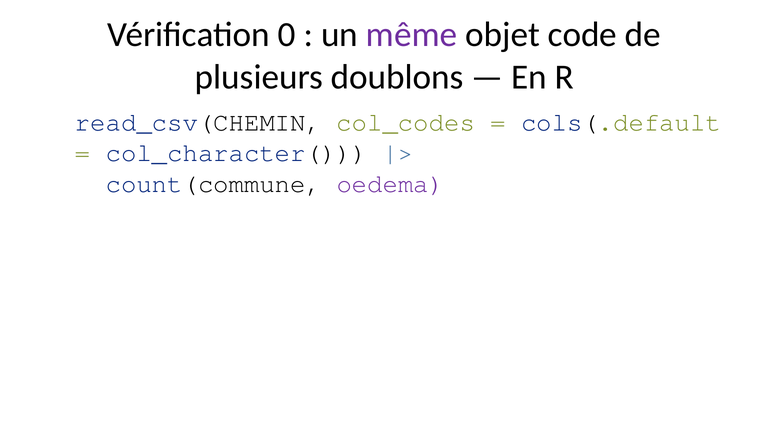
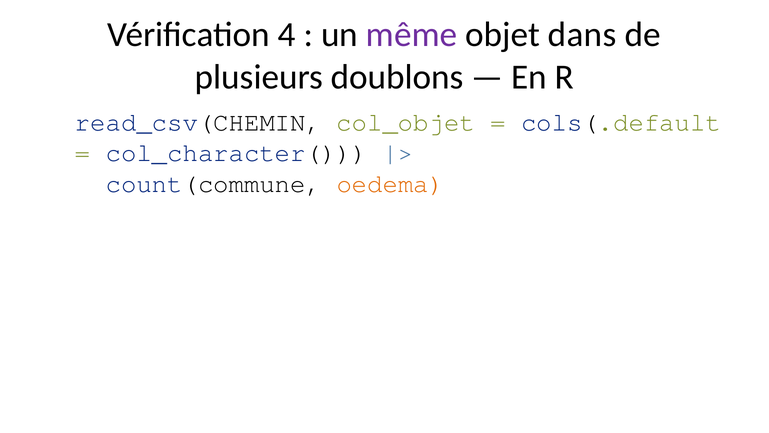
0: 0 -> 4
code: code -> dans
col_codes: col_codes -> col_objet
oedema colour: purple -> orange
